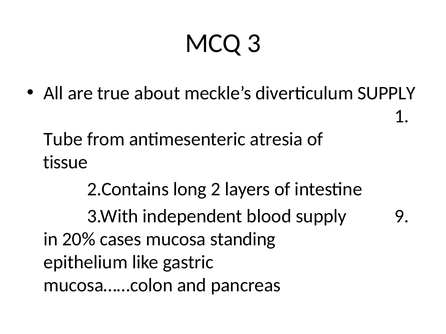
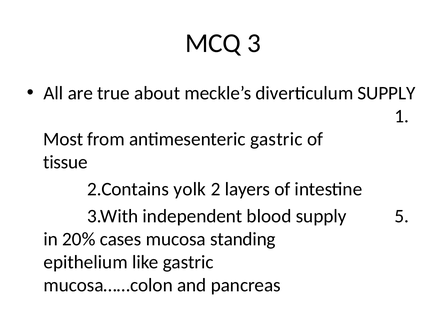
Tube: Tube -> Most
antimesenteric atresia: atresia -> gastric
long: long -> yolk
9: 9 -> 5
